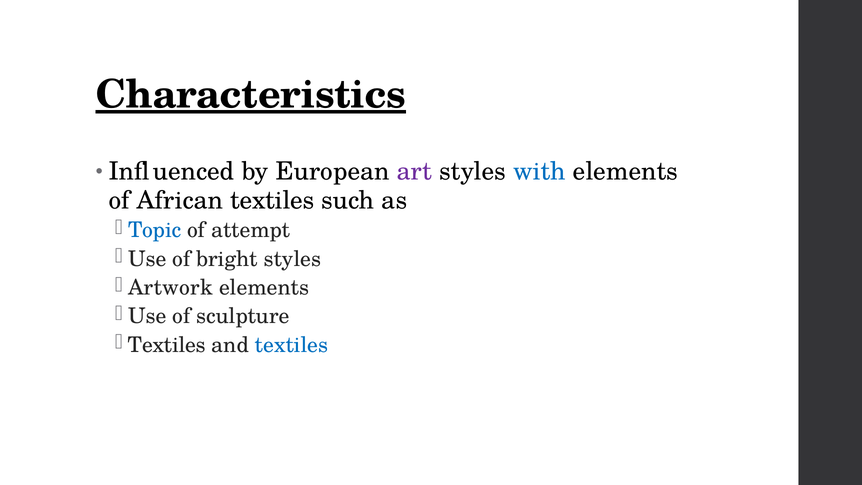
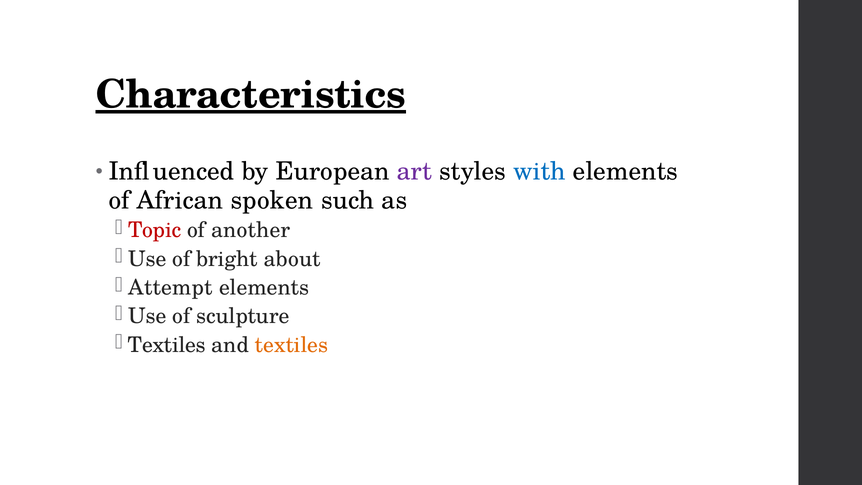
African textiles: textiles -> spoken
Topic colour: blue -> red
attempt: attempt -> another
bright styles: styles -> about
Artwork: Artwork -> Attempt
textiles at (292, 345) colour: blue -> orange
